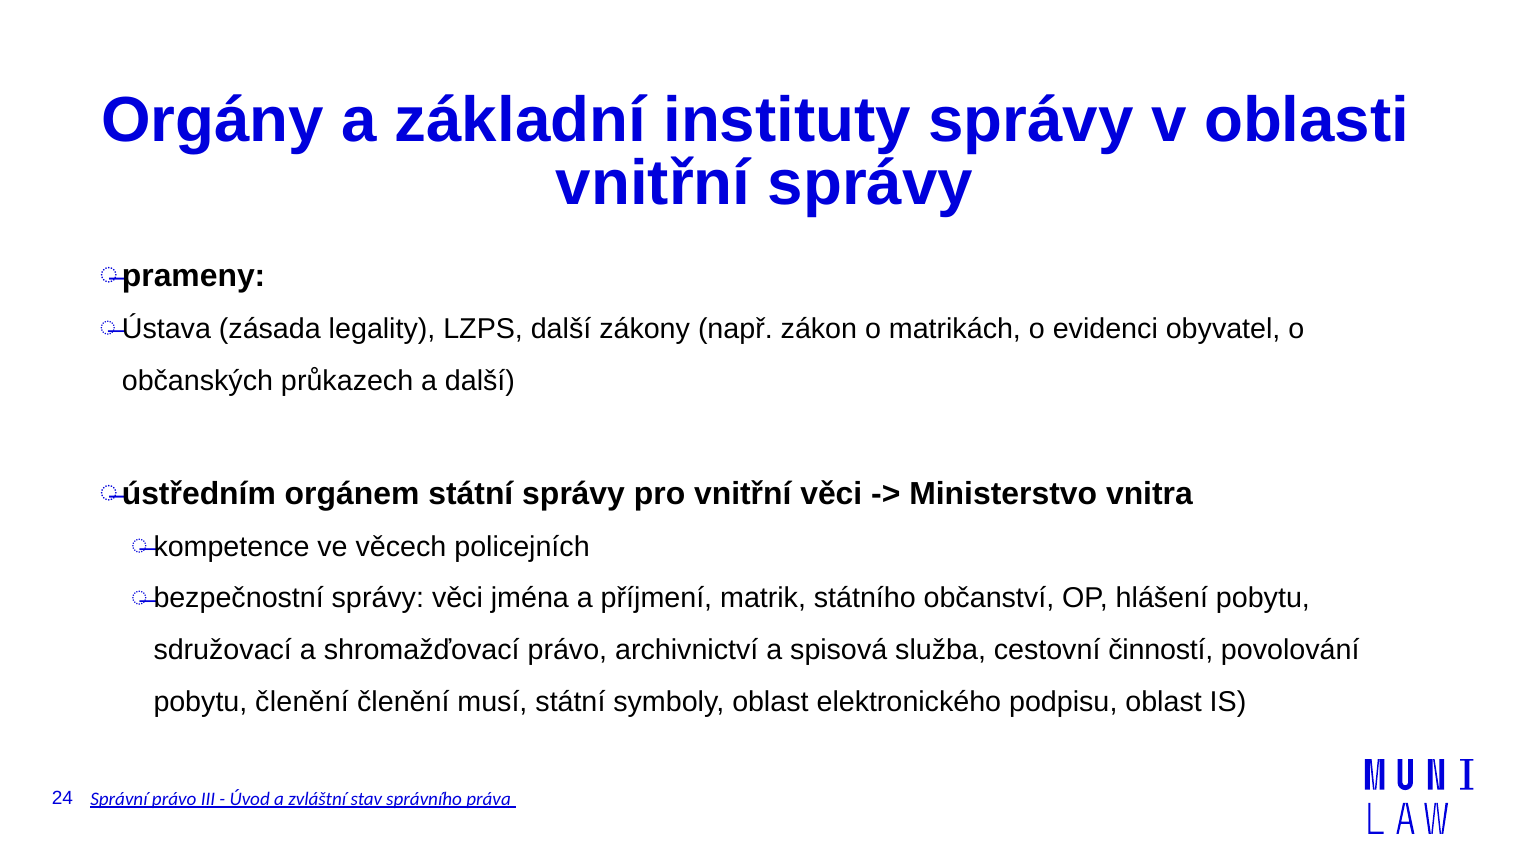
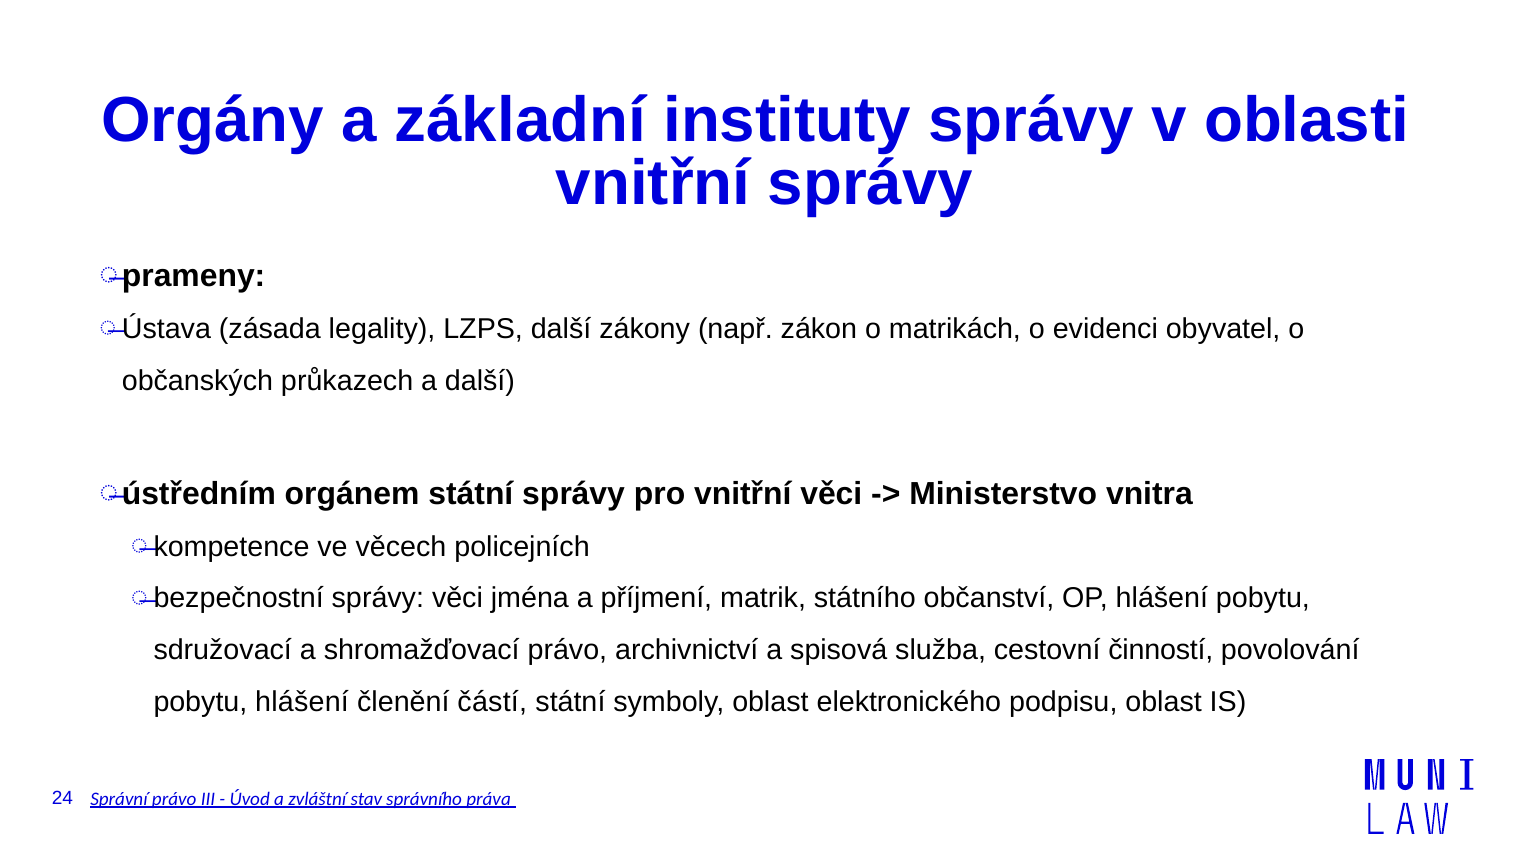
pobytu členění: členění -> hlášení
musí: musí -> částí
